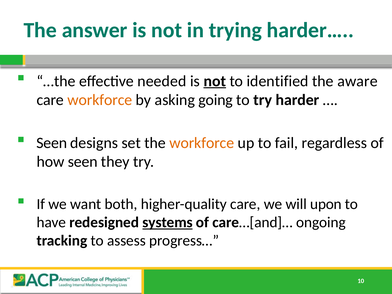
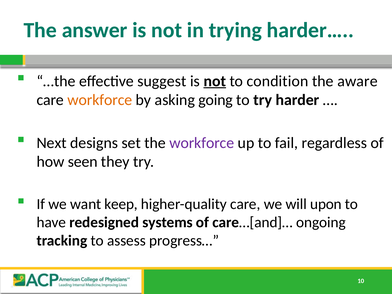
needed: needed -> suggest
identified: identified -> condition
Seen at (52, 143): Seen -> Next
workforce at (202, 143) colour: orange -> purple
both: both -> keep
systems underline: present -> none
